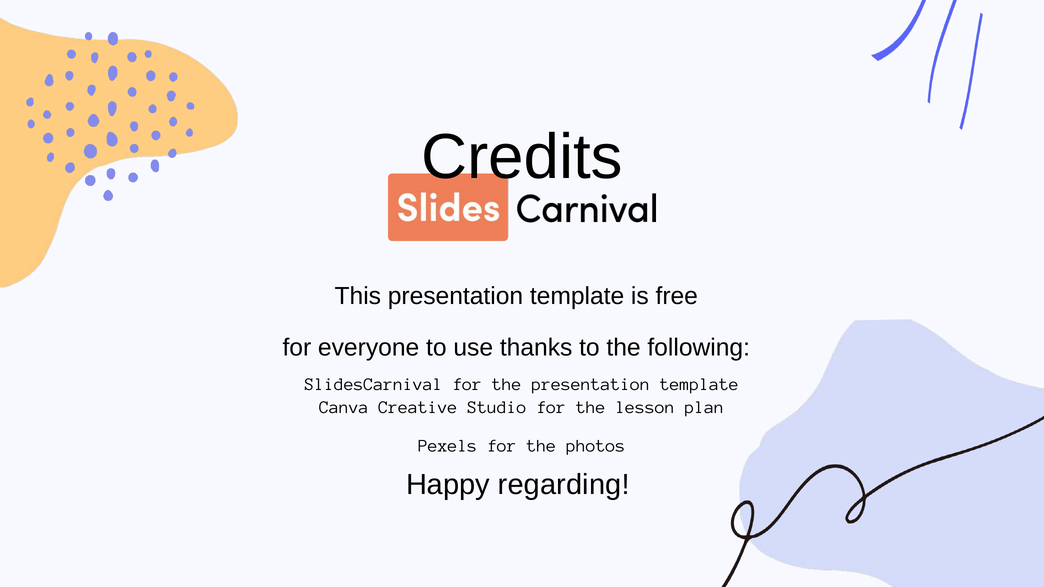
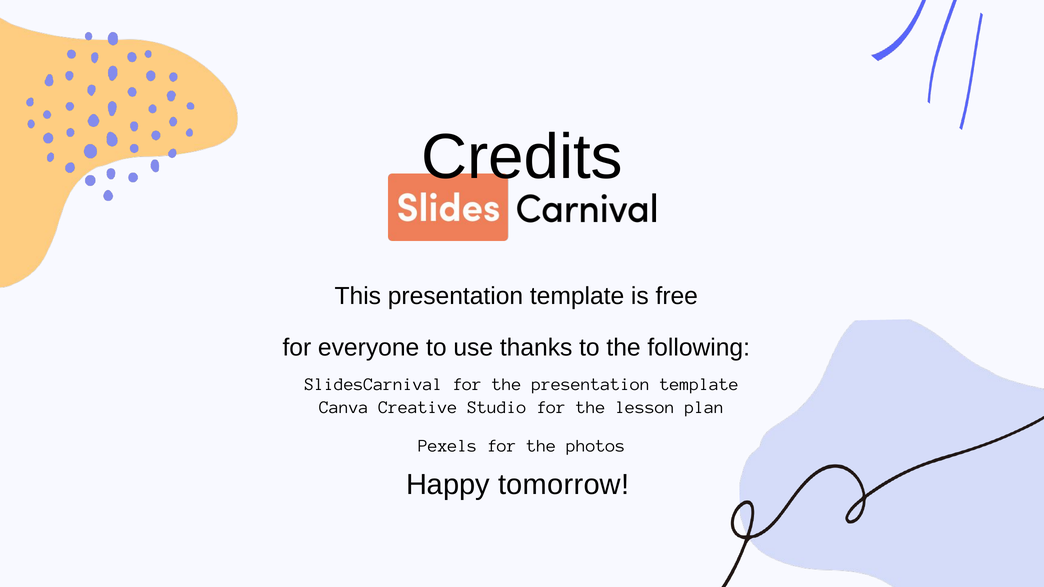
regarding: regarding -> tomorrow
